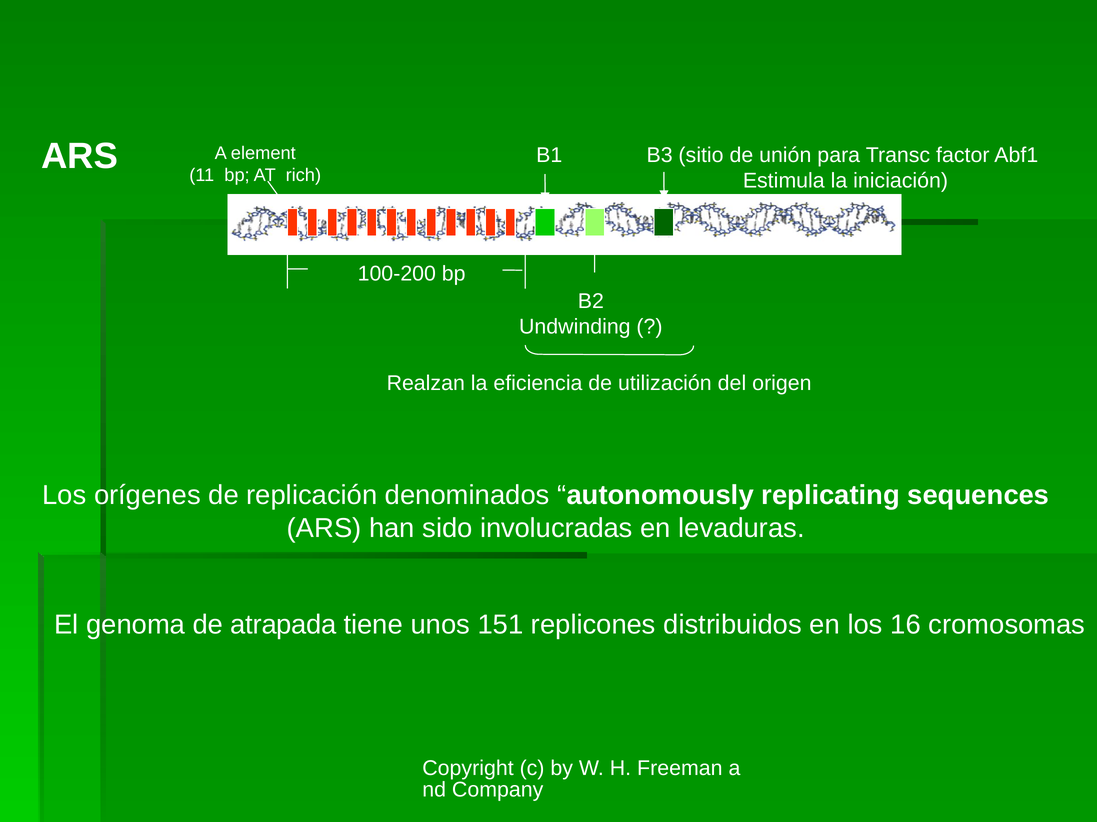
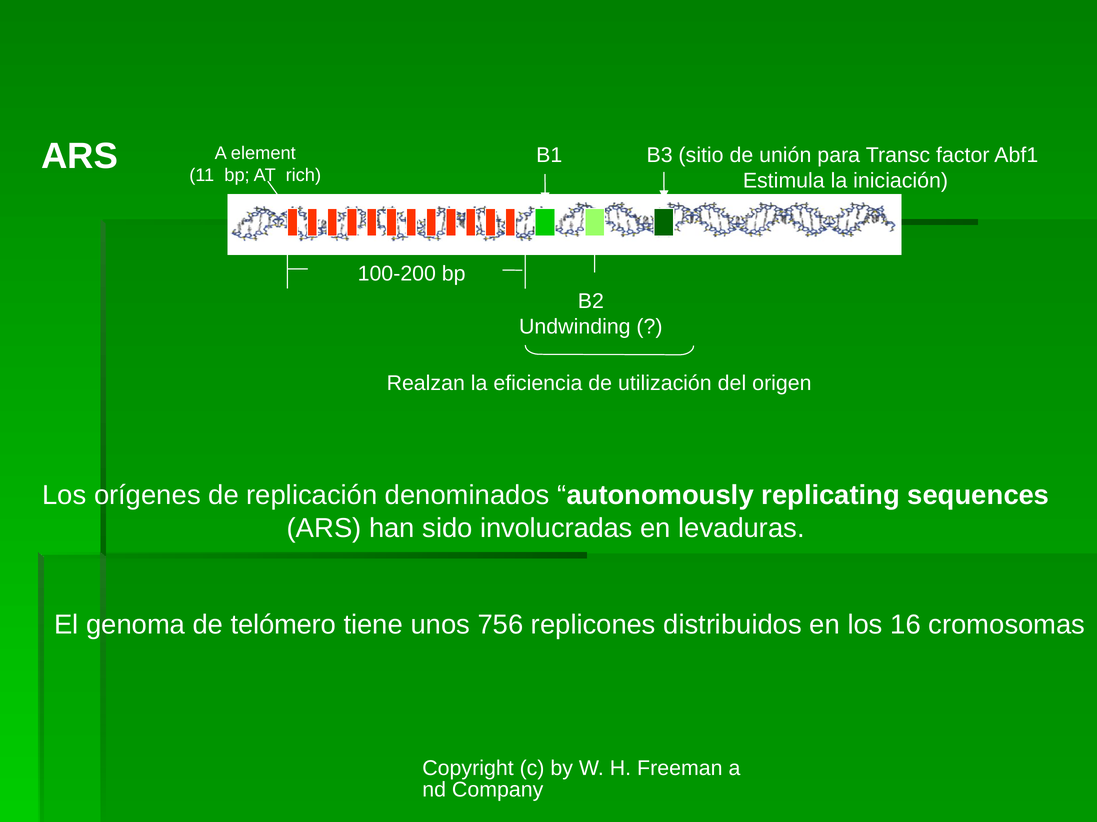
atrapada: atrapada -> telómero
151: 151 -> 756
